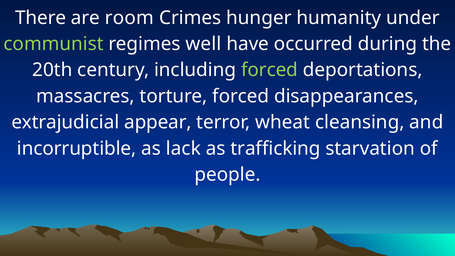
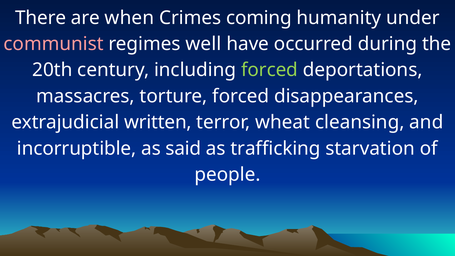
room: room -> when
hunger: hunger -> coming
communist colour: light green -> pink
appear: appear -> written
lack: lack -> said
